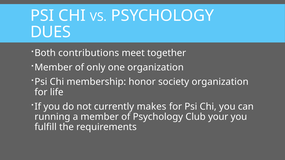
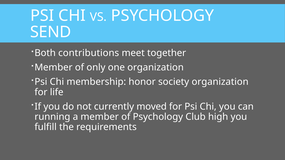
DUES: DUES -> SEND
makes: makes -> moved
your: your -> high
